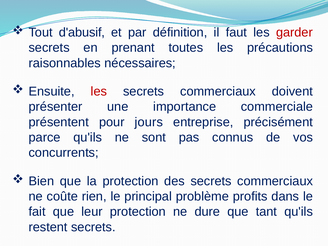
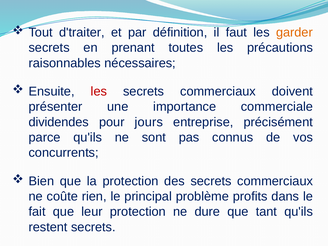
d'abusif: d'abusif -> d'traiter
garder colour: red -> orange
présentent: présentent -> dividendes
